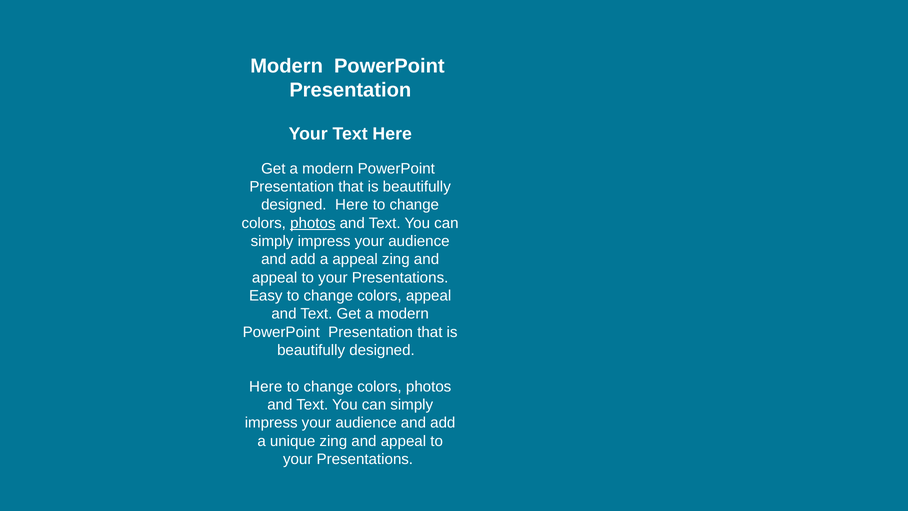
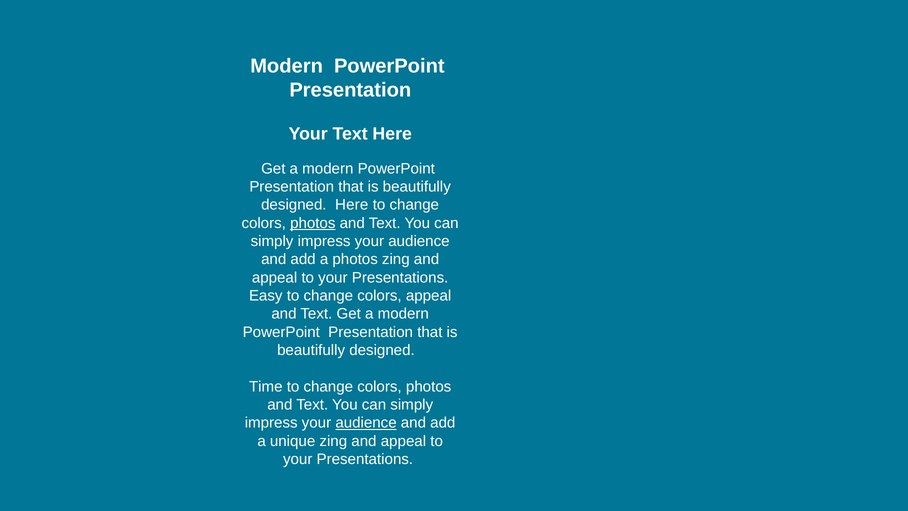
a appeal: appeal -> photos
Here at (266, 386): Here -> Time
audience at (366, 423) underline: none -> present
